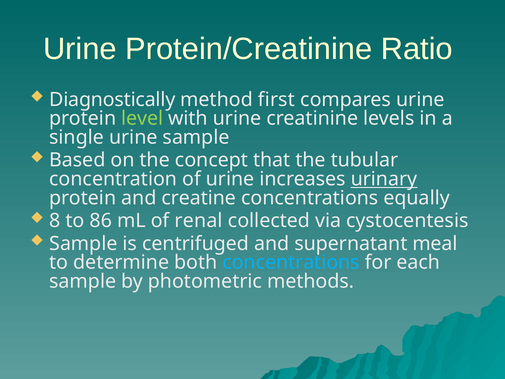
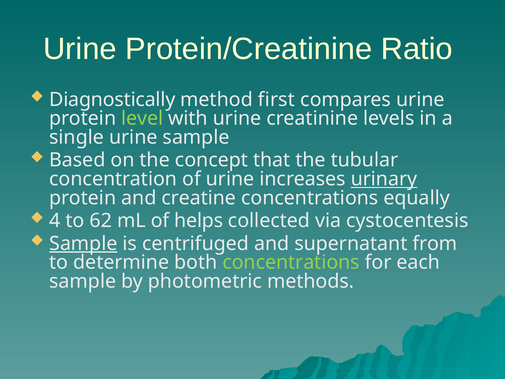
8: 8 -> 4
86: 86 -> 62
renal: renal -> helps
Sample at (83, 243) underline: none -> present
meal: meal -> from
concentrations at (291, 262) colour: light blue -> light green
